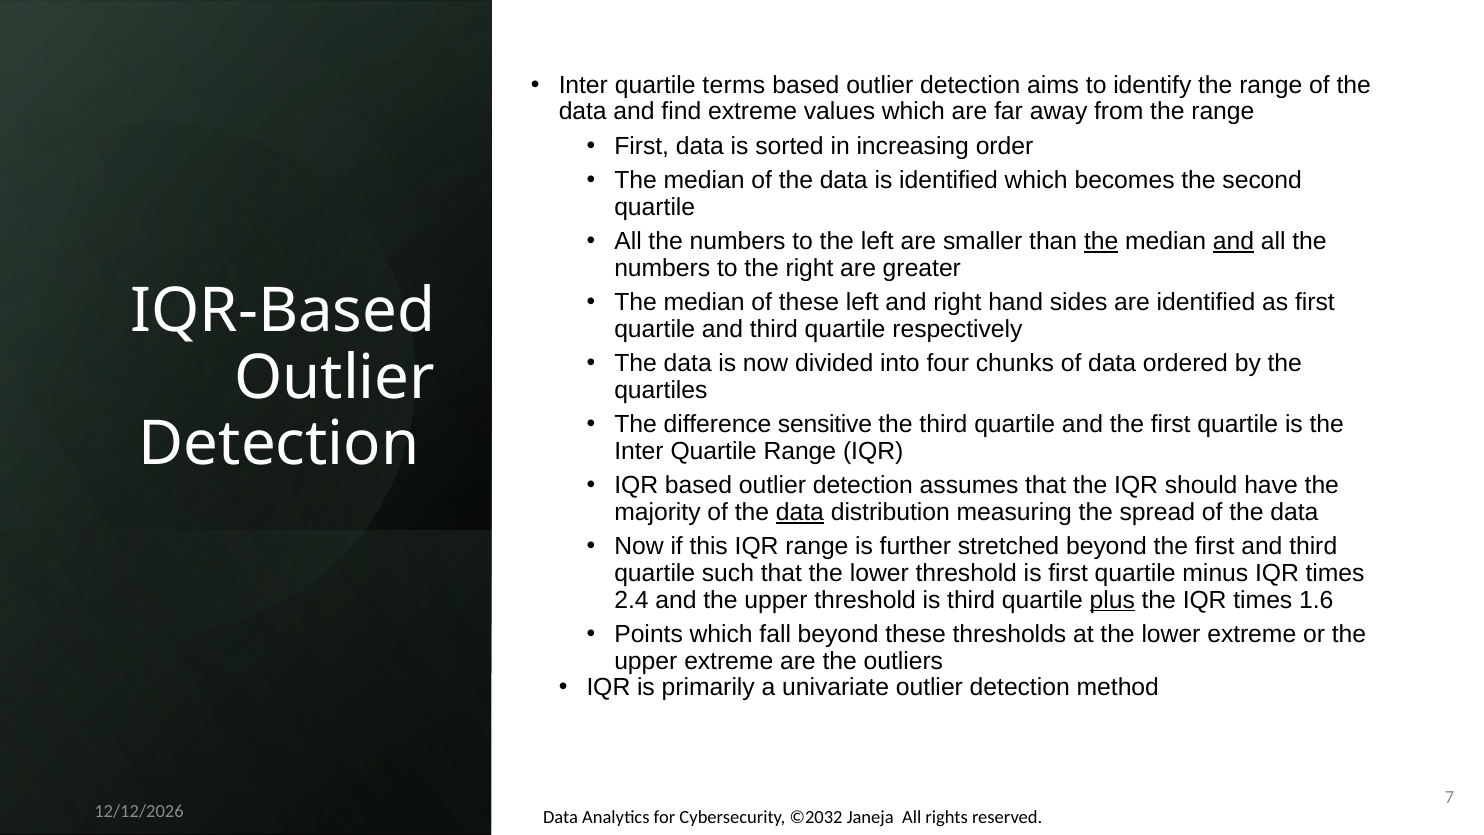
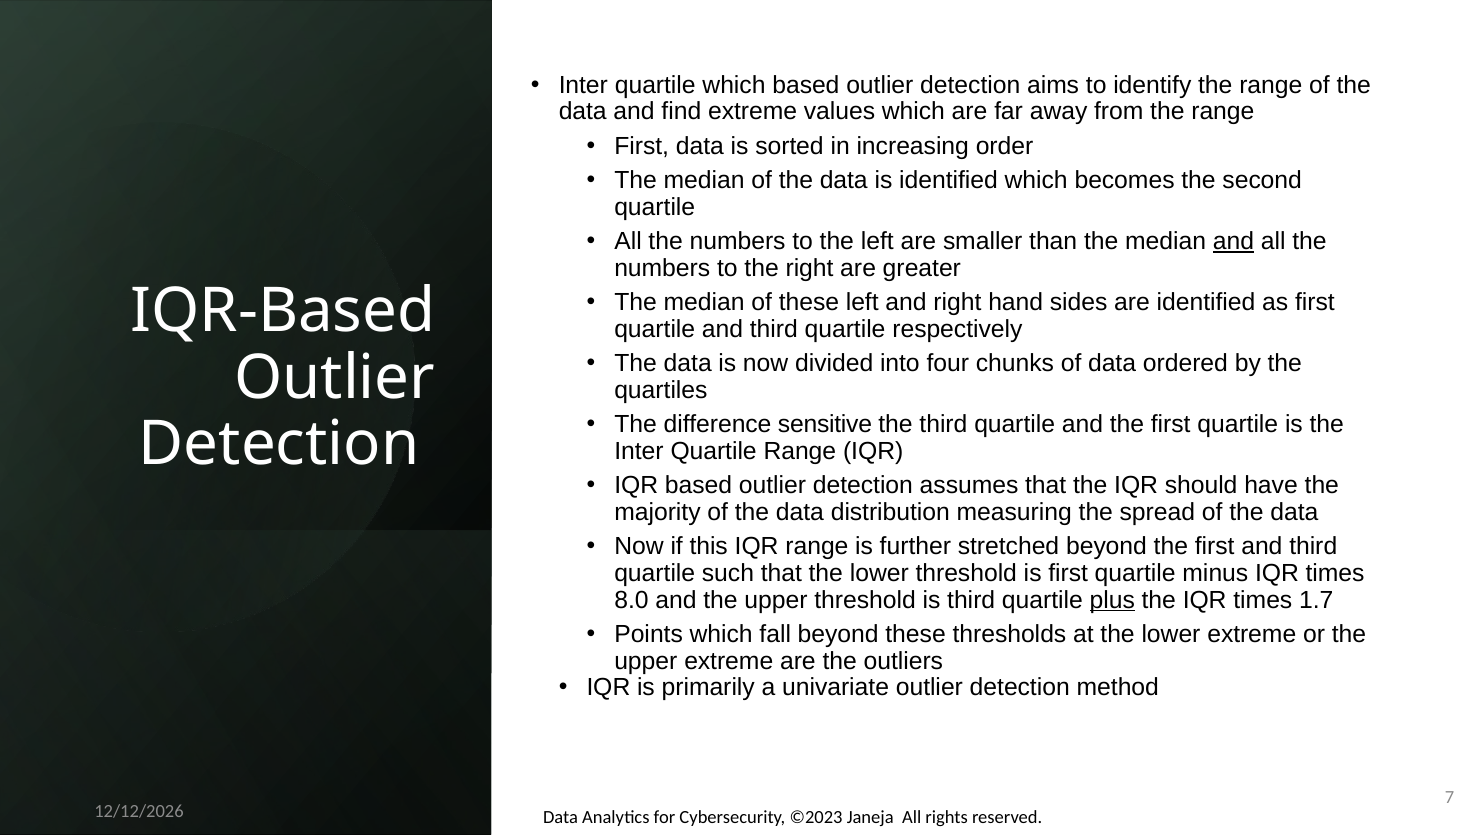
quartile terms: terms -> which
the at (1101, 241) underline: present -> none
data at (800, 512) underline: present -> none
2.4: 2.4 -> 8.0
1.6: 1.6 -> 1.7
©2032: ©2032 -> ©2023
